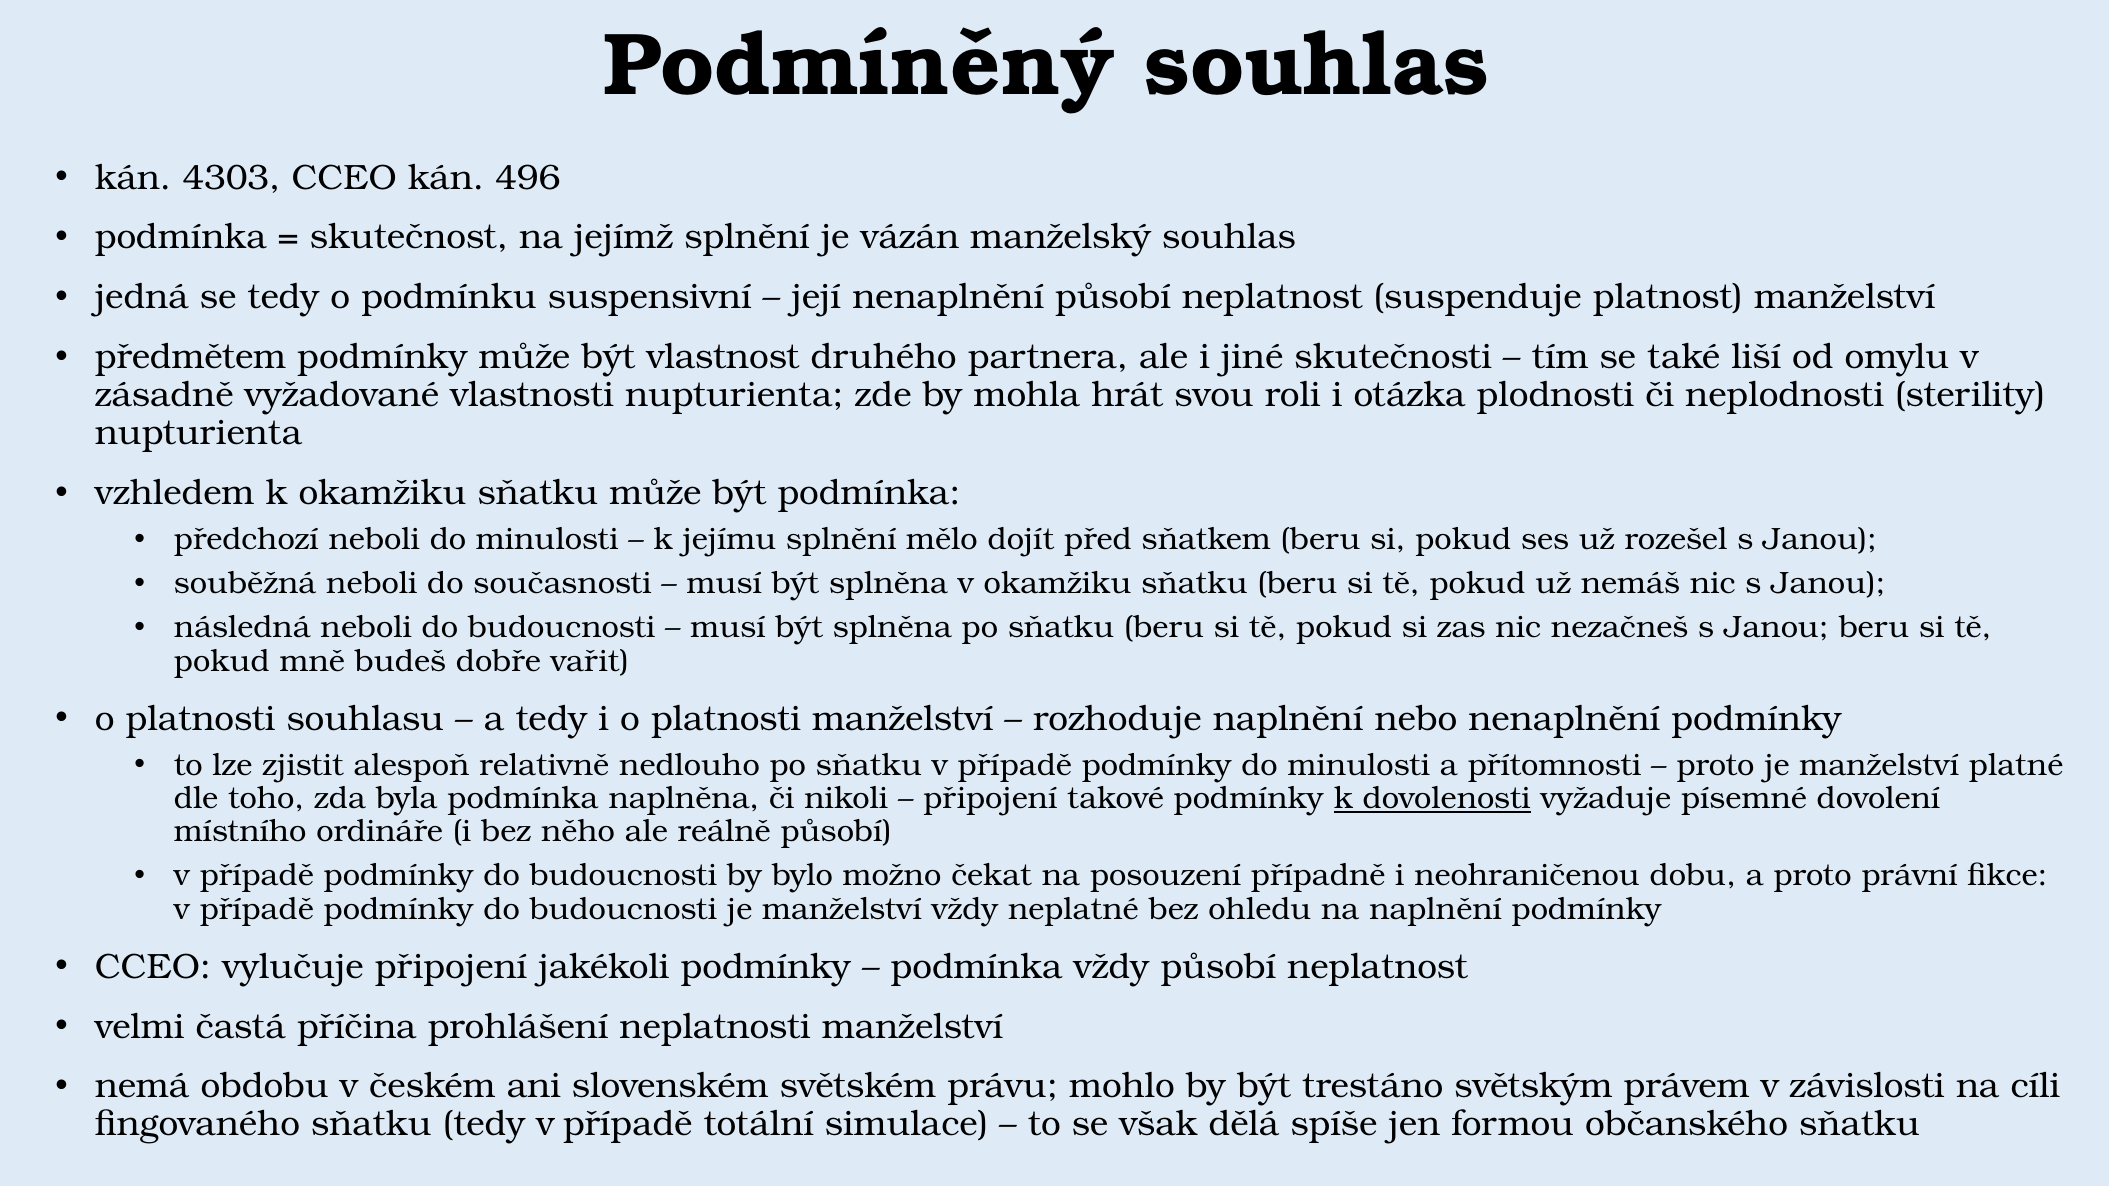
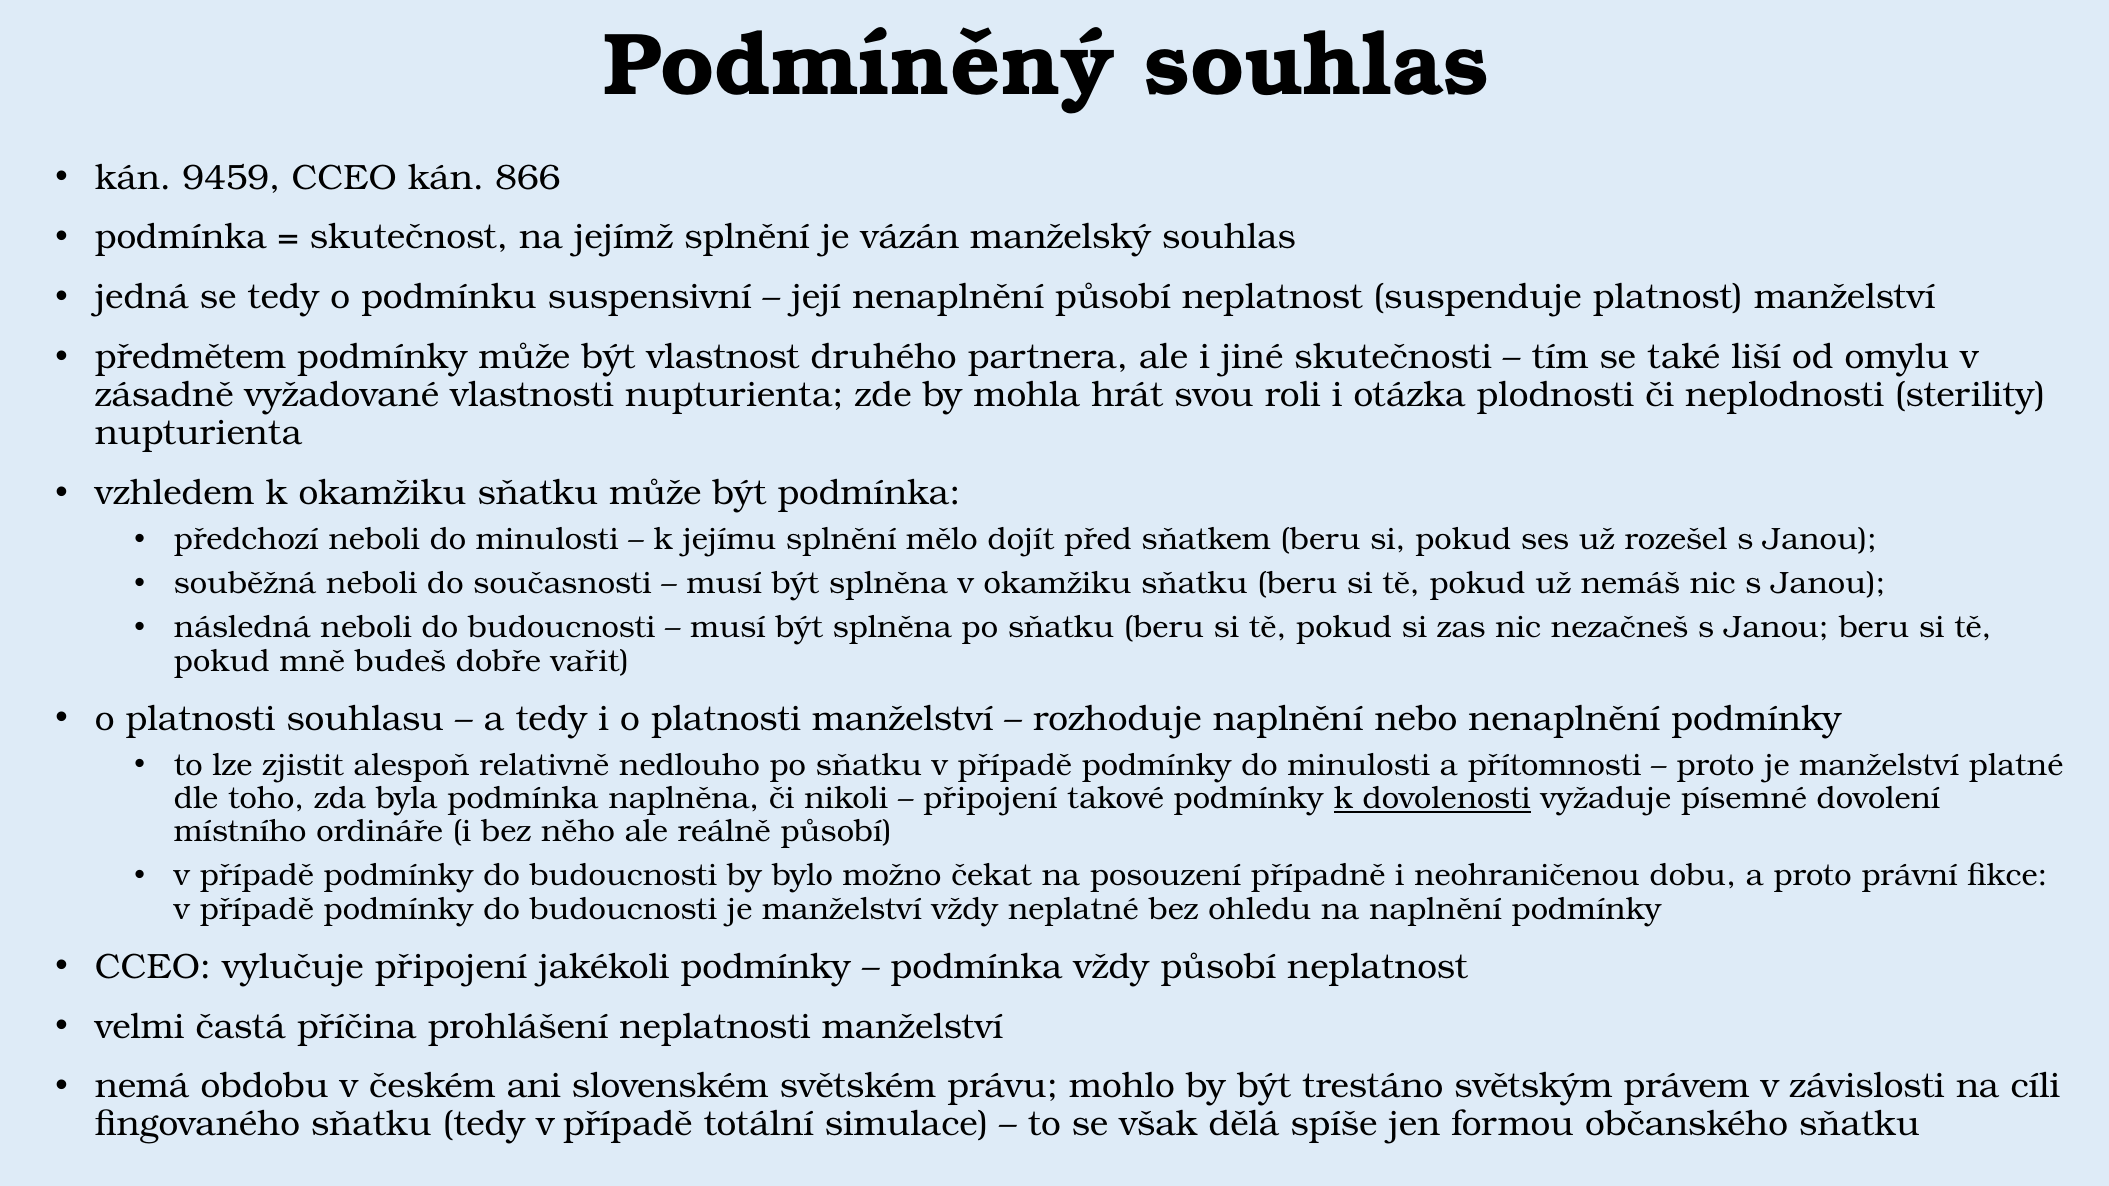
4303: 4303 -> 9459
496: 496 -> 866
